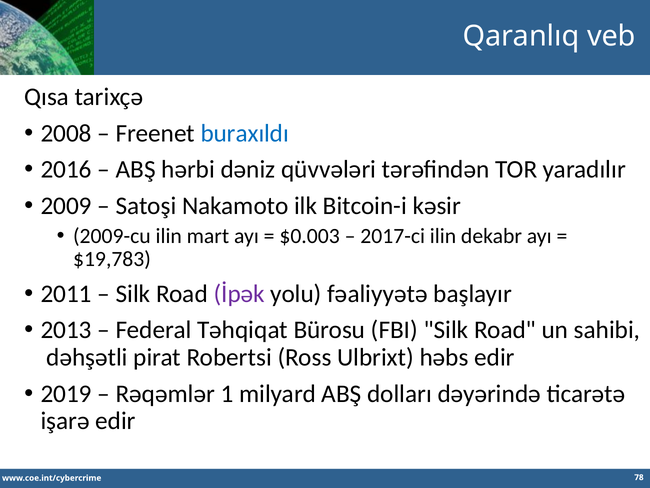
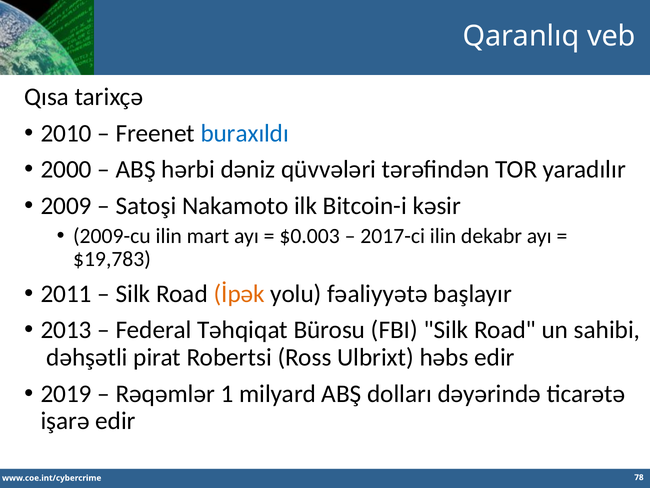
2008: 2008 -> 2010
2016: 2016 -> 2000
İpək colour: purple -> orange
